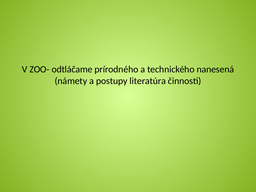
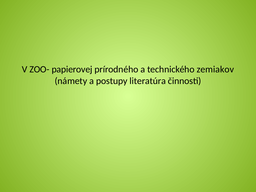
odtláčame: odtláčame -> papierovej
nanesená: nanesená -> zemiakov
